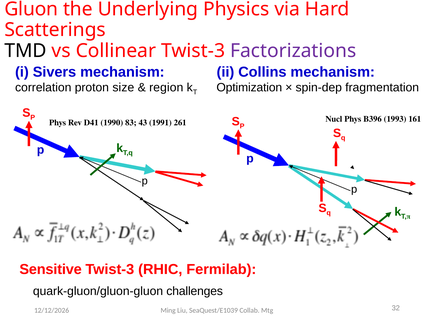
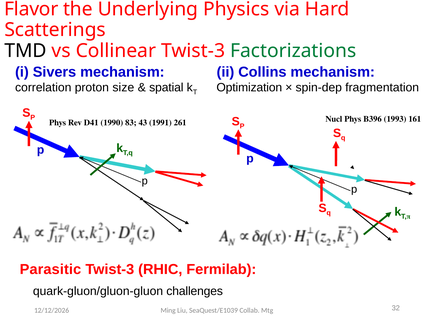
Gluon: Gluon -> Flavor
Factorizations colour: purple -> green
region: region -> spatial
Sensitive: Sensitive -> Parasitic
